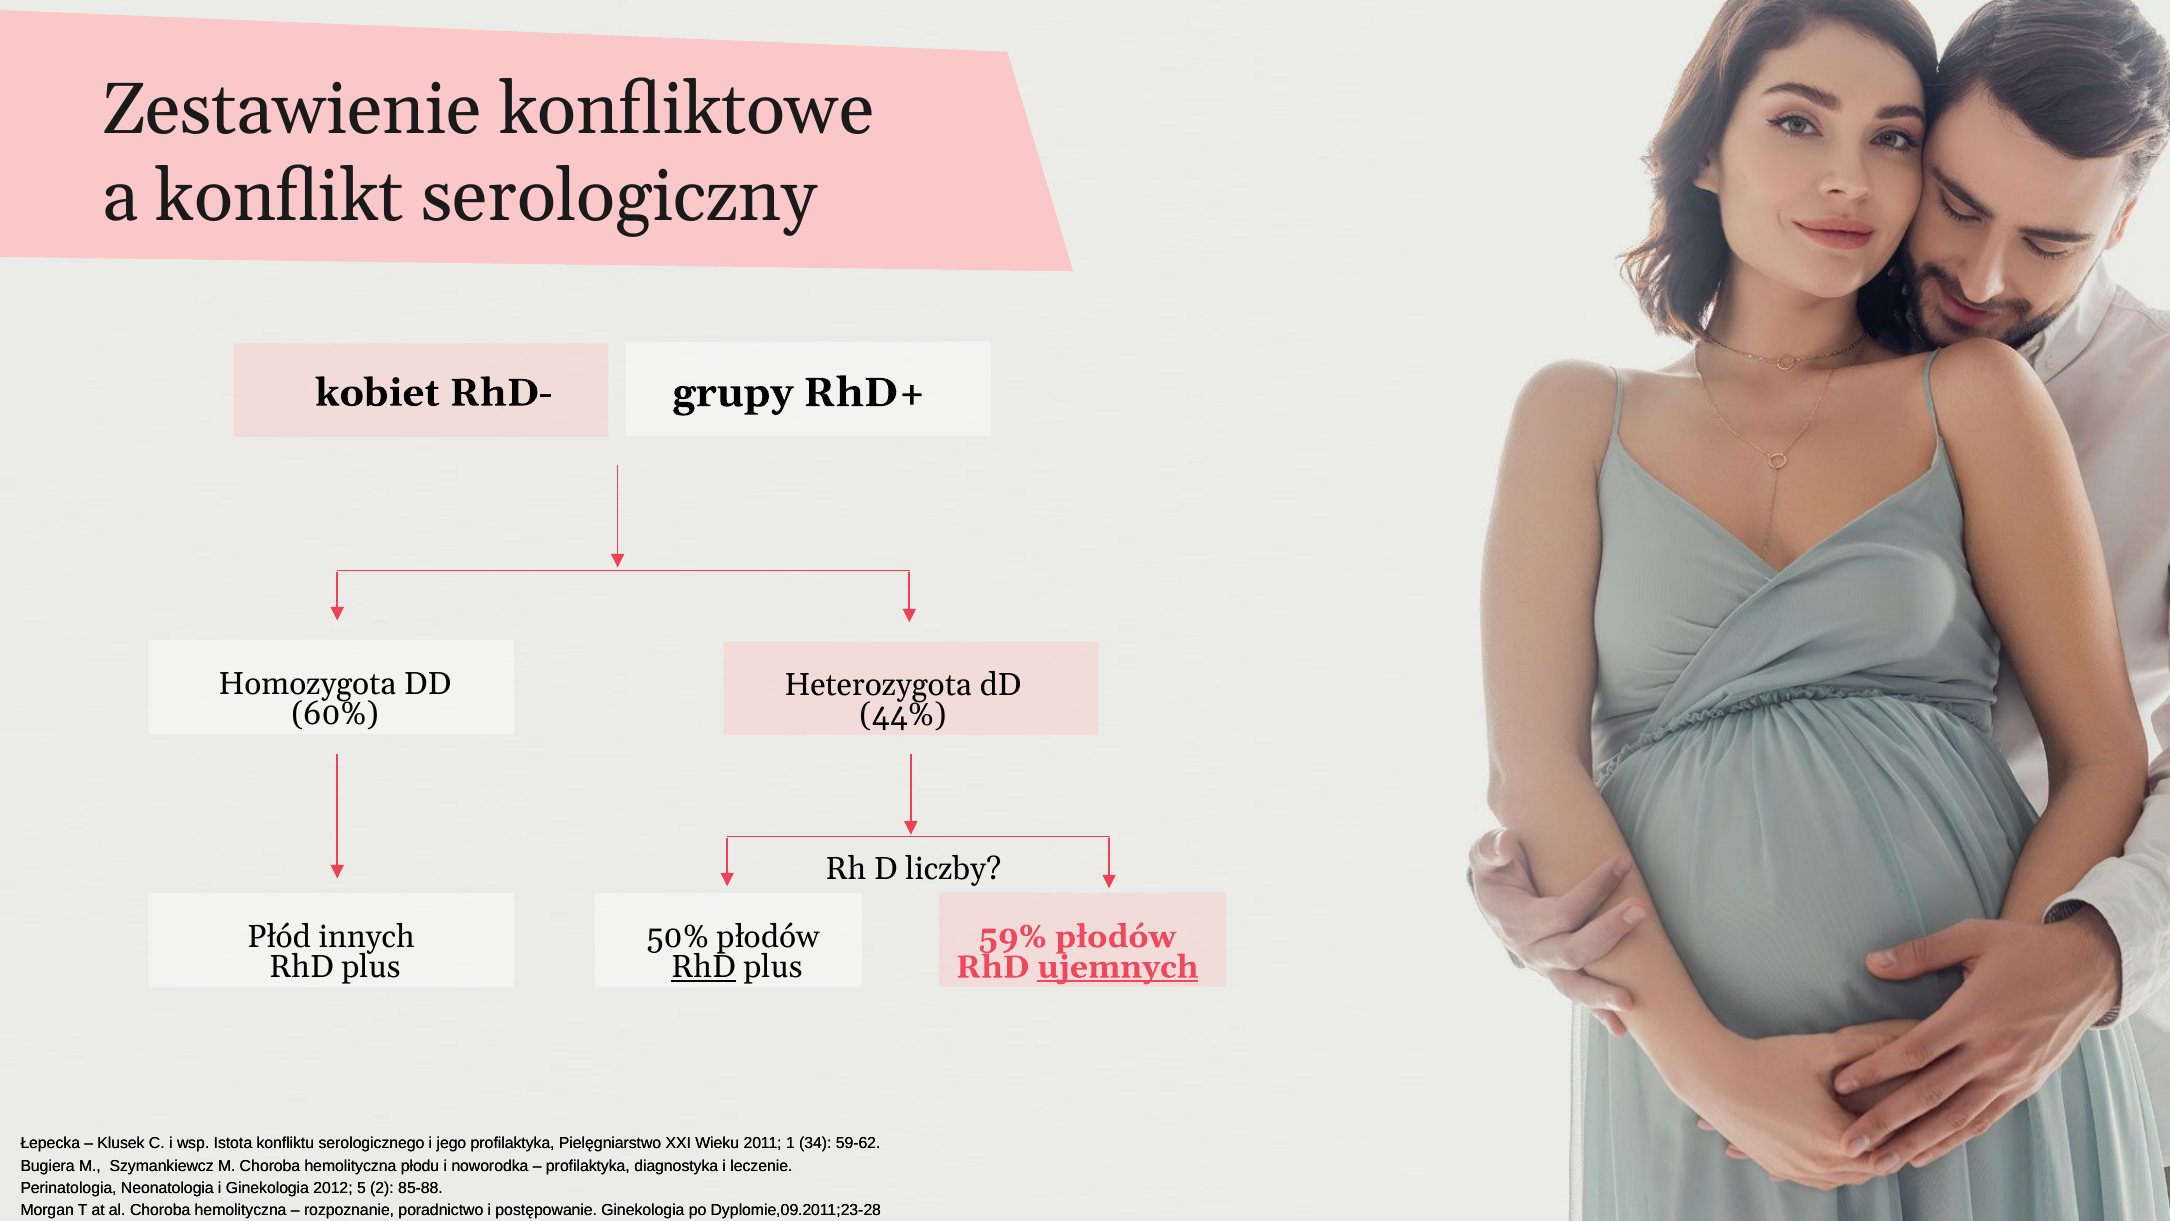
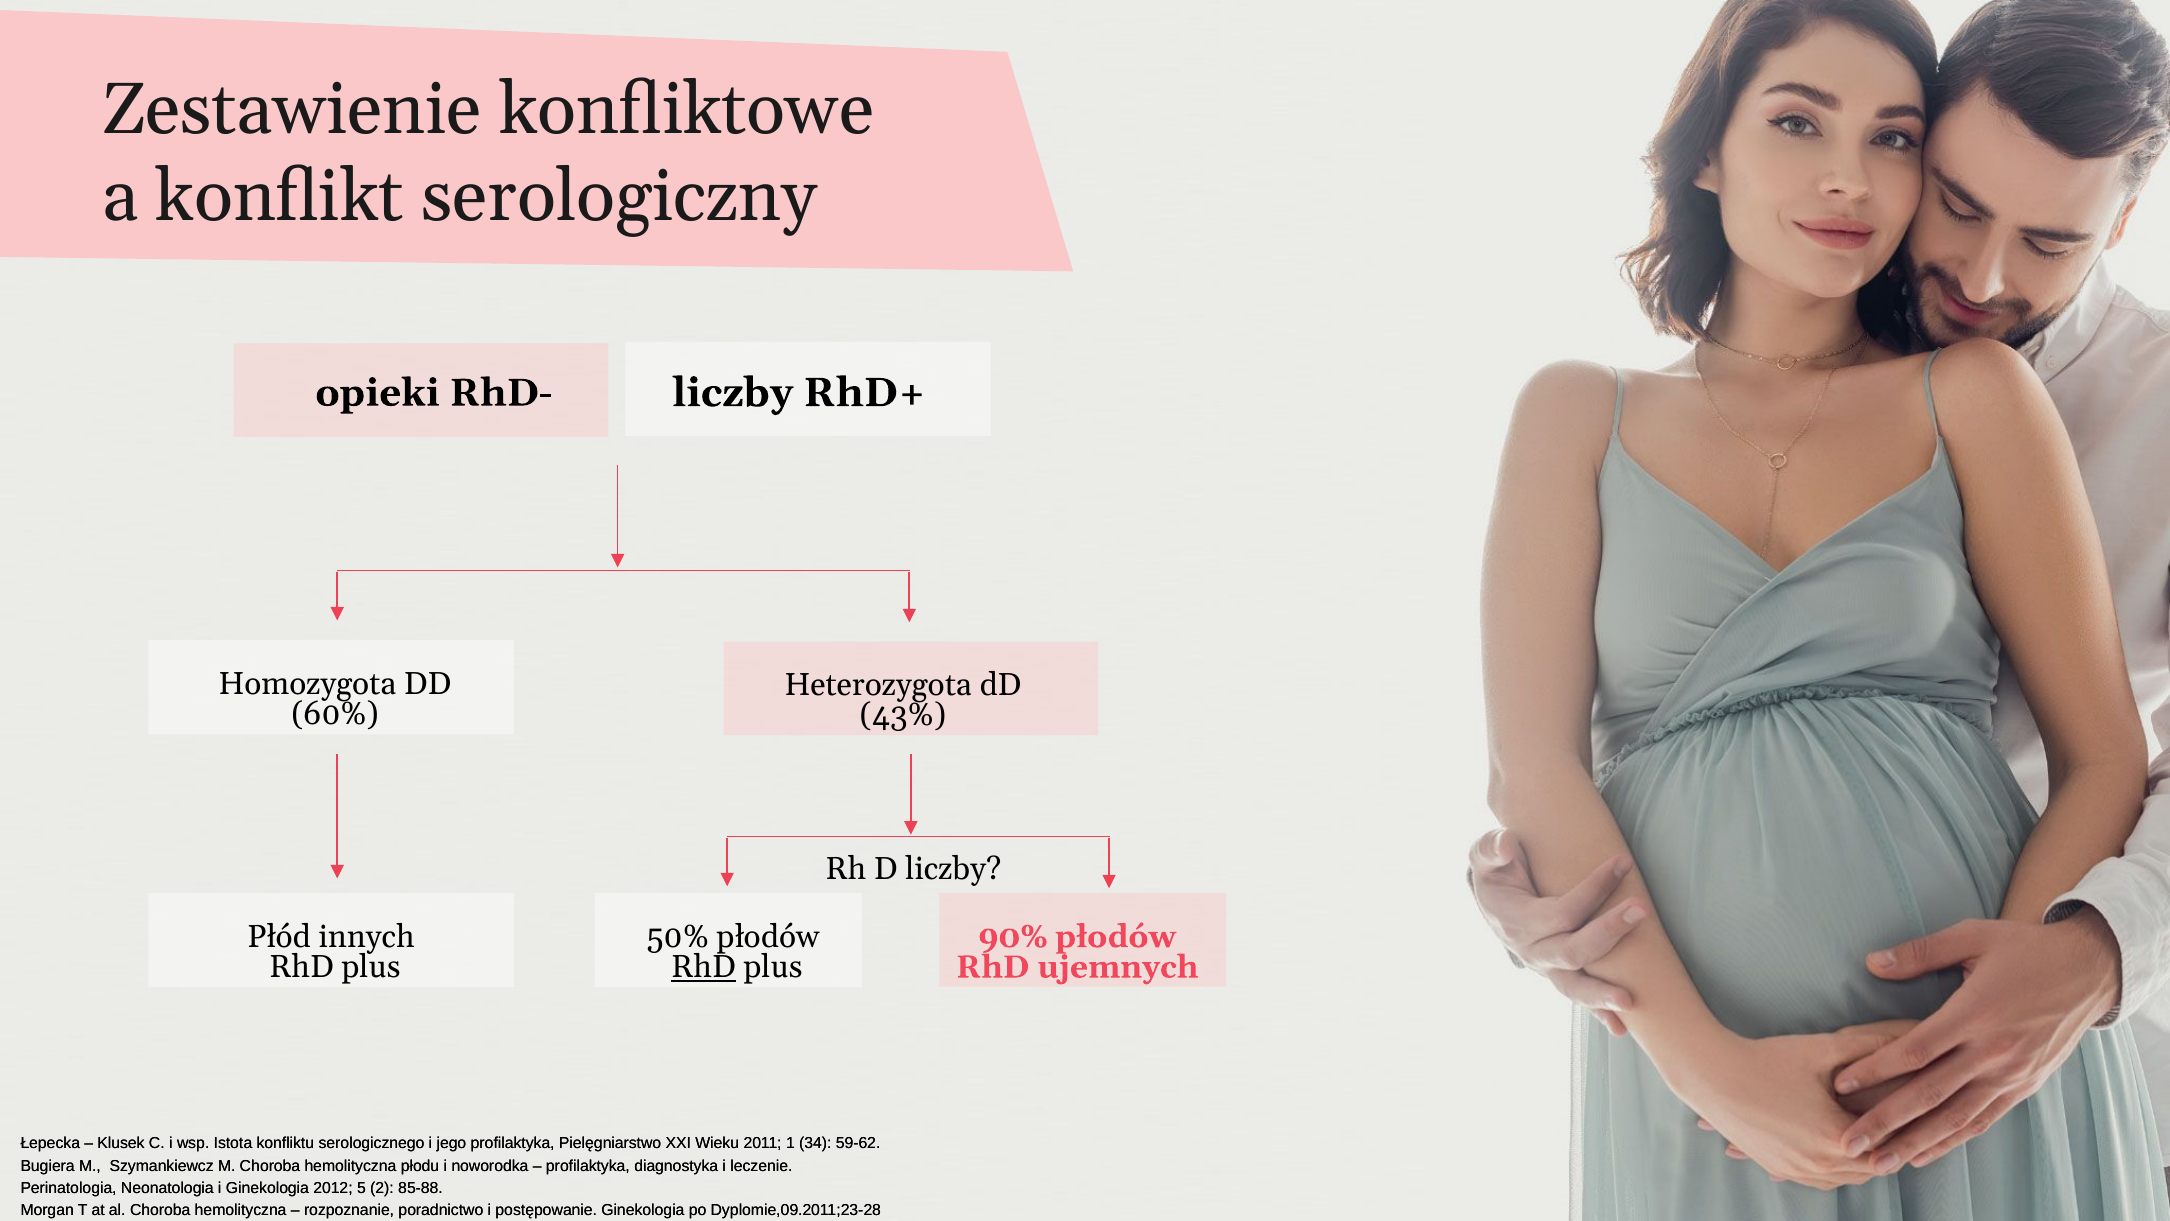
kobiet: kobiet -> opieki
RhD- grupy: grupy -> liczby
44%: 44% -> 43%
59%: 59% -> 90%
ujemnych underline: present -> none
